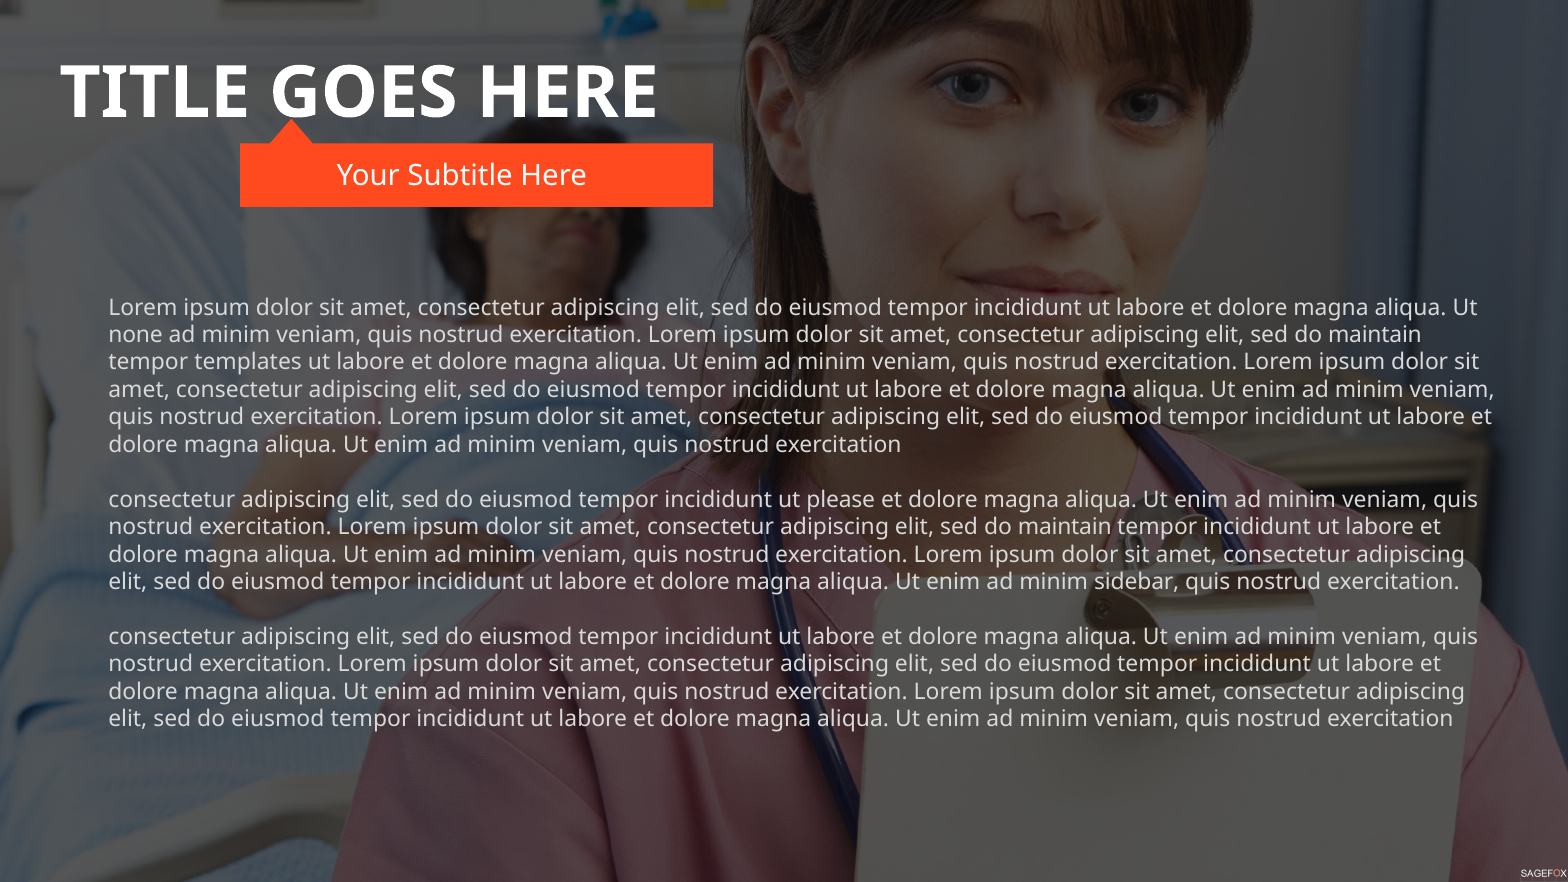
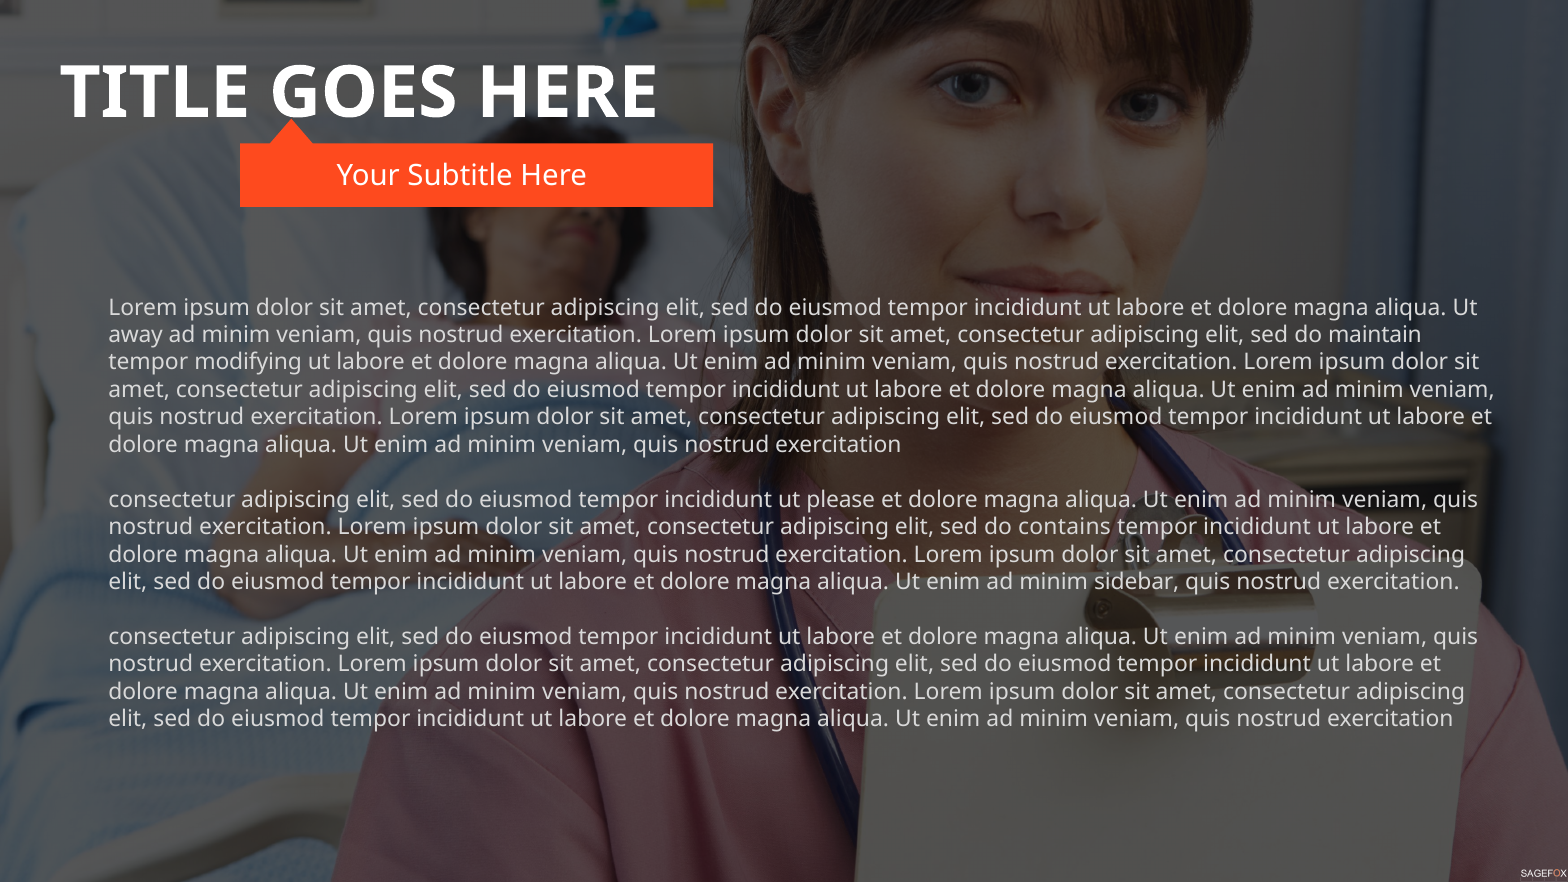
none: none -> away
templates: templates -> modifying
maintain at (1065, 527): maintain -> contains
